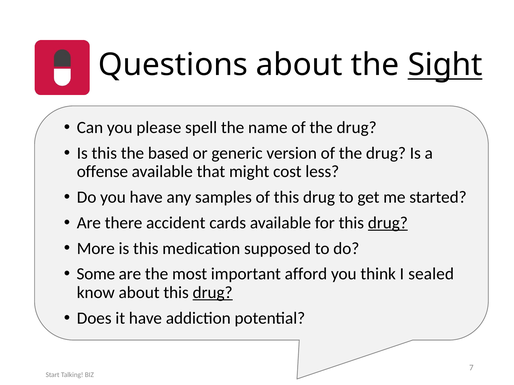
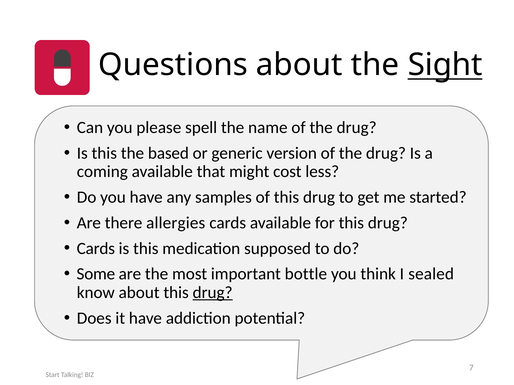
offense: offense -> coming
accident: accident -> allergies
drug at (388, 223) underline: present -> none
More at (96, 249): More -> Cards
afford: afford -> bottle
